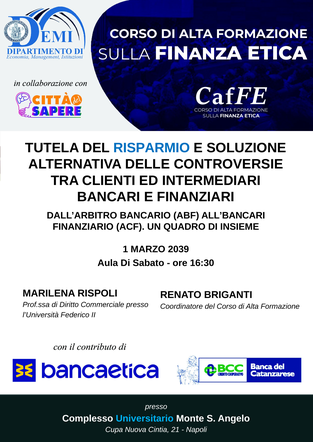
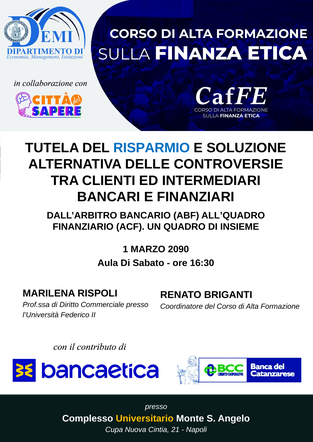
ALL’BANCARI: ALL’BANCARI -> ALL’QUADRO
2039: 2039 -> 2090
Universitario colour: light blue -> yellow
